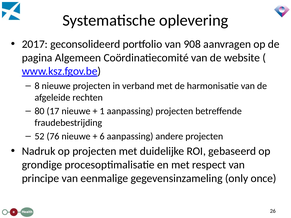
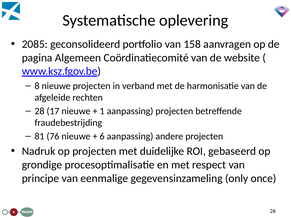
2017: 2017 -> 2085
908: 908 -> 158
80: 80 -> 28
52: 52 -> 81
